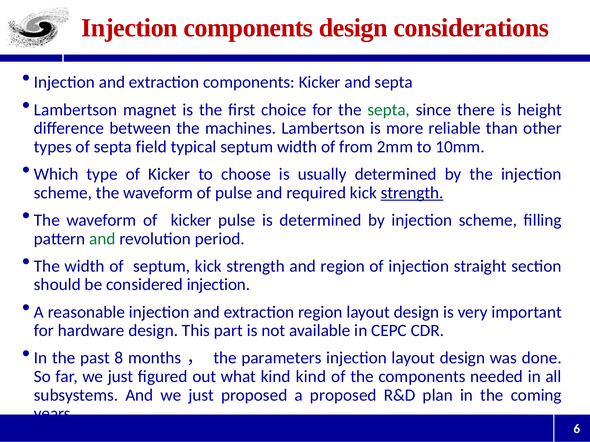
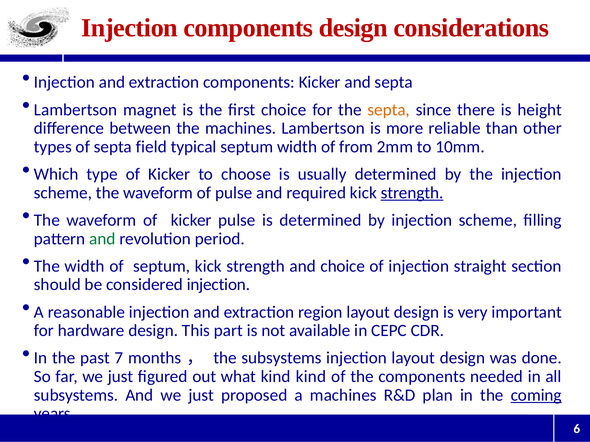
septa at (389, 110) colour: green -> orange
and region: region -> choice
8: 8 -> 7
the parameters: parameters -> subsystems
a proposed: proposed -> machines
coming underline: none -> present
